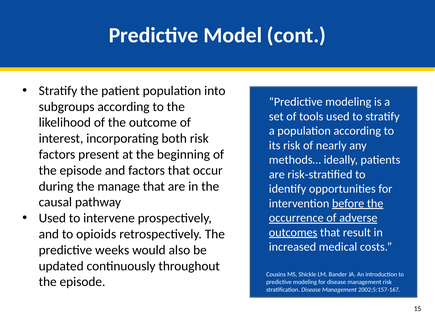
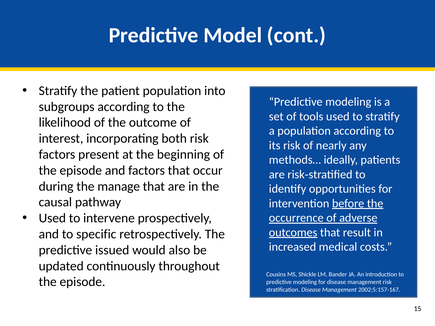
opioids: opioids -> specific
weeks: weeks -> issued
